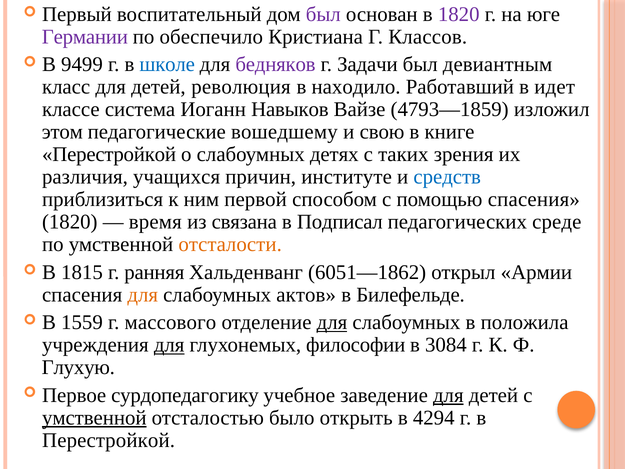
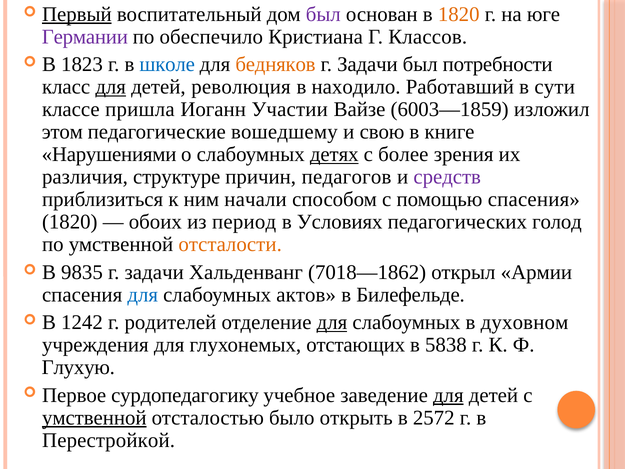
Первый underline: none -> present
1820 at (459, 14) colour: purple -> orange
9499: 9499 -> 1823
бедняков colour: purple -> orange
девиантным: девиантным -> потребности
для at (111, 87) underline: none -> present
идет: идет -> сути
система: система -> пришла
Навыков: Навыков -> Участии
4793—1859: 4793—1859 -> 6003—1859
Перестройкой at (109, 154): Перестройкой -> Нарушениями
детях underline: none -> present
таких: таких -> более
учащихся: учащихся -> структуре
институте: институте -> педагогов
средств colour: blue -> purple
первой: первой -> начали
время: время -> обоих
связана: связана -> период
Подписал: Подписал -> Условиях
среде: среде -> голод
1815: 1815 -> 9835
ранняя at (154, 272): ранняя -> задачи
6051—1862: 6051—1862 -> 7018—1862
для at (143, 295) colour: orange -> blue
1559: 1559 -> 1242
массового: массового -> родителей
положила: положила -> духовном
для at (169, 345) underline: present -> none
философии: философии -> отстающих
3084: 3084 -> 5838
4294: 4294 -> 2572
